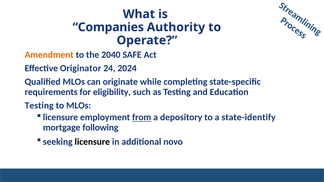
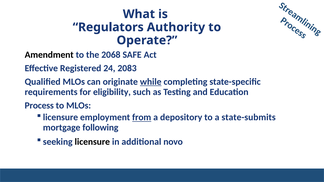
Companies: Companies -> Regulators
Amendment colour: orange -> black
2040: 2040 -> 2068
Originator: Originator -> Registered
2024: 2024 -> 2083
while underline: none -> present
Testing at (39, 106): Testing -> Process
state-identify: state-identify -> state-submits
